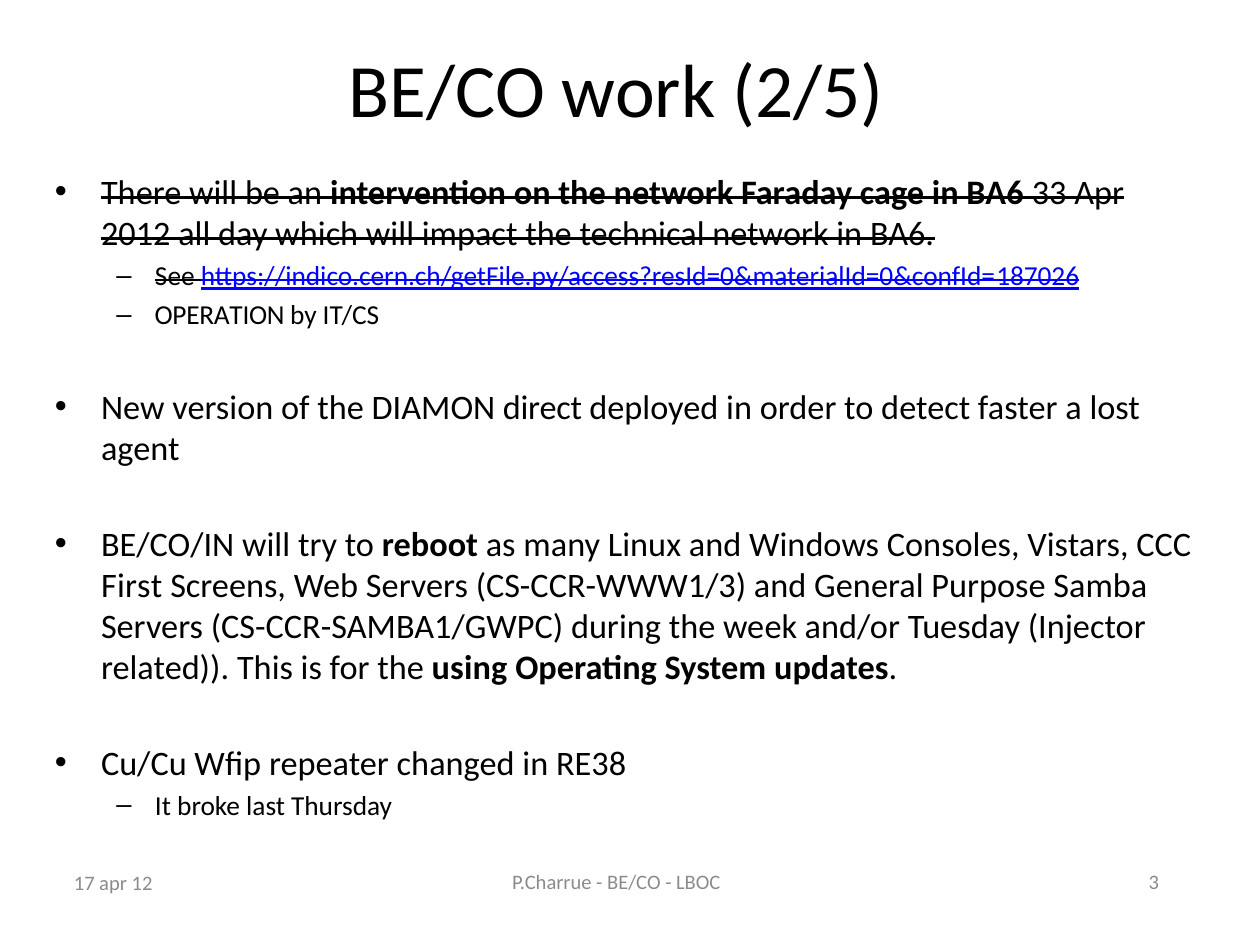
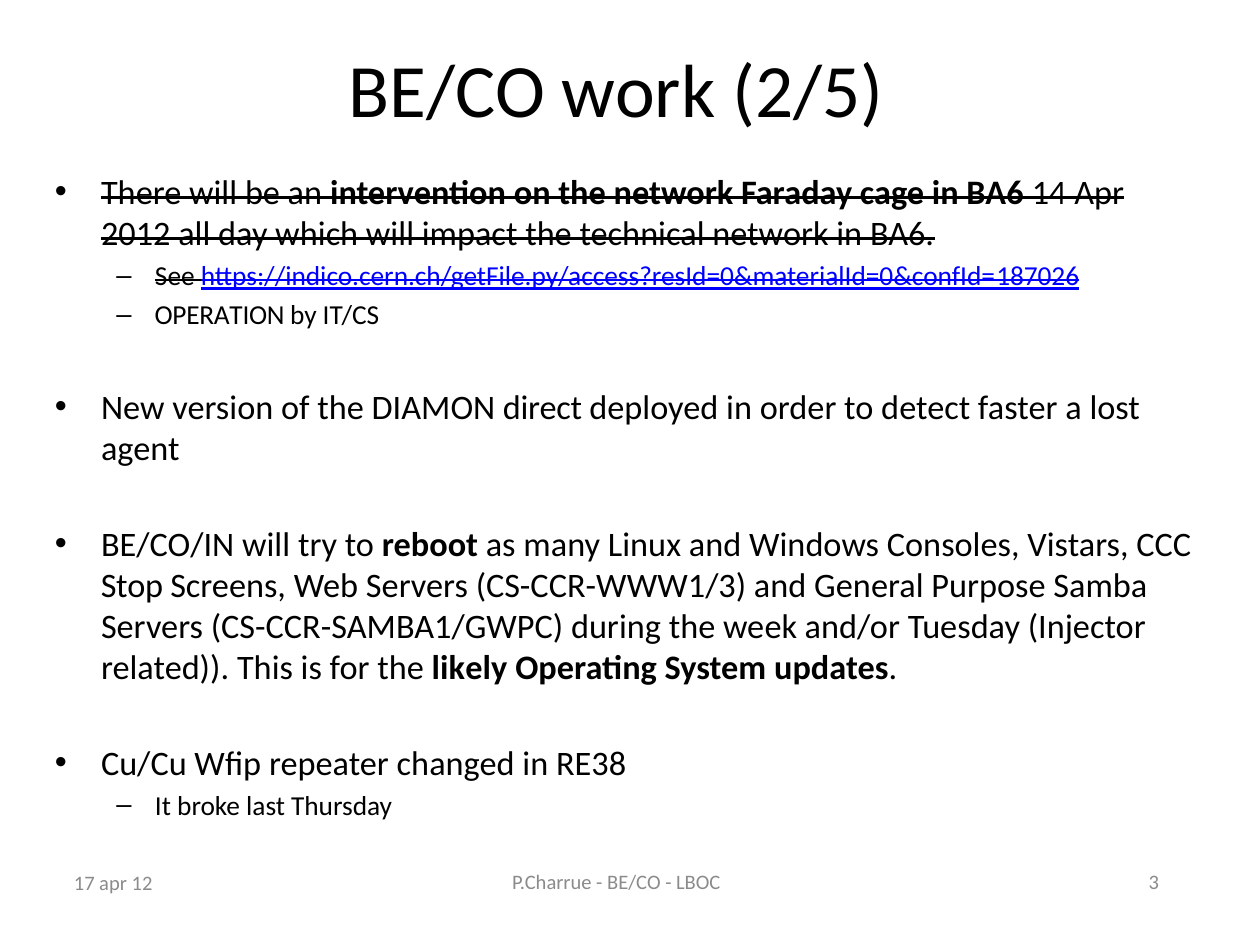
33: 33 -> 14
First: First -> Stop
using: using -> likely
